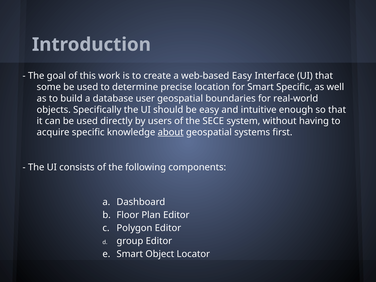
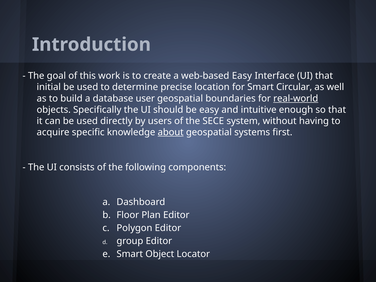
some: some -> initial
Smart Specific: Specific -> Circular
real-world underline: none -> present
